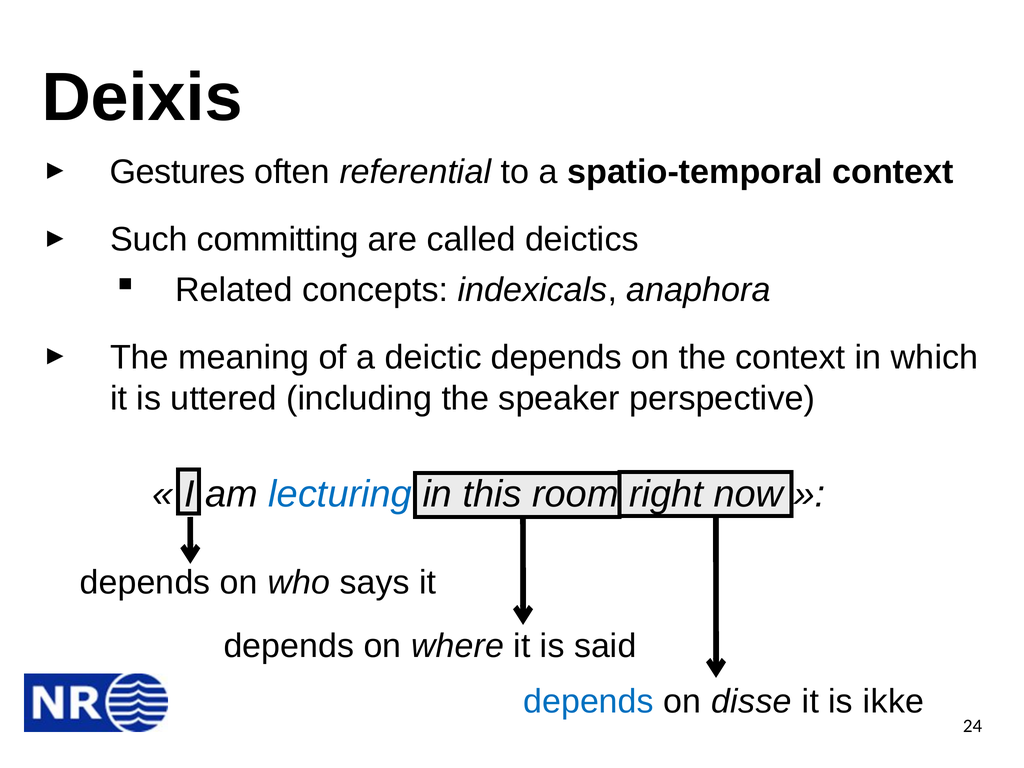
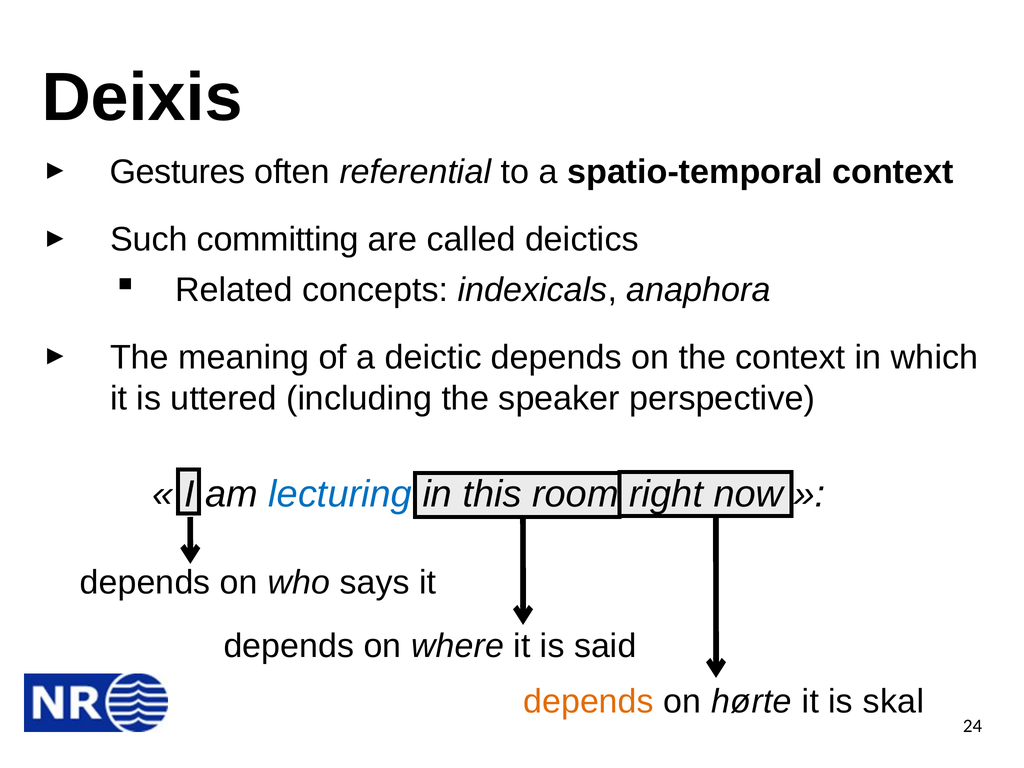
depends at (588, 702) colour: blue -> orange
disse: disse -> hørte
ikke: ikke -> skal
